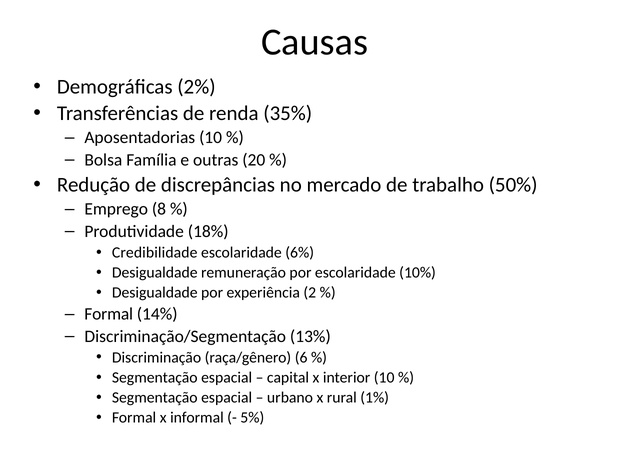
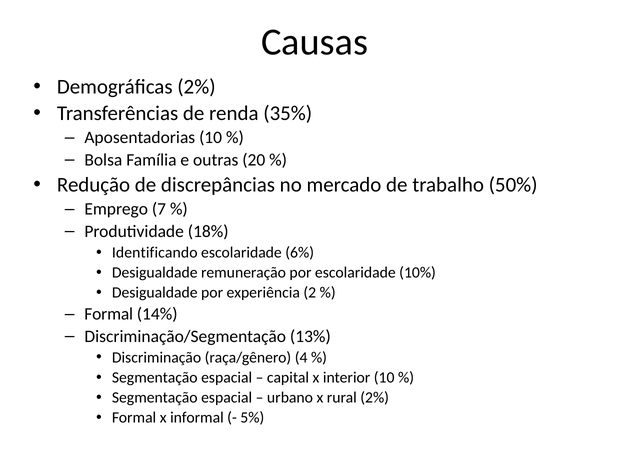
8: 8 -> 7
Credibilidade: Credibilidade -> Identificando
6: 6 -> 4
rural 1%: 1% -> 2%
